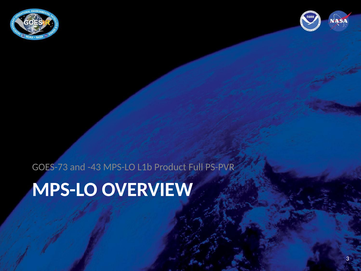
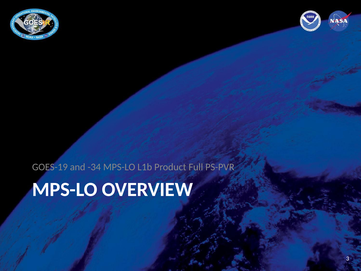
GOES-73: GOES-73 -> GOES-19
-43: -43 -> -34
